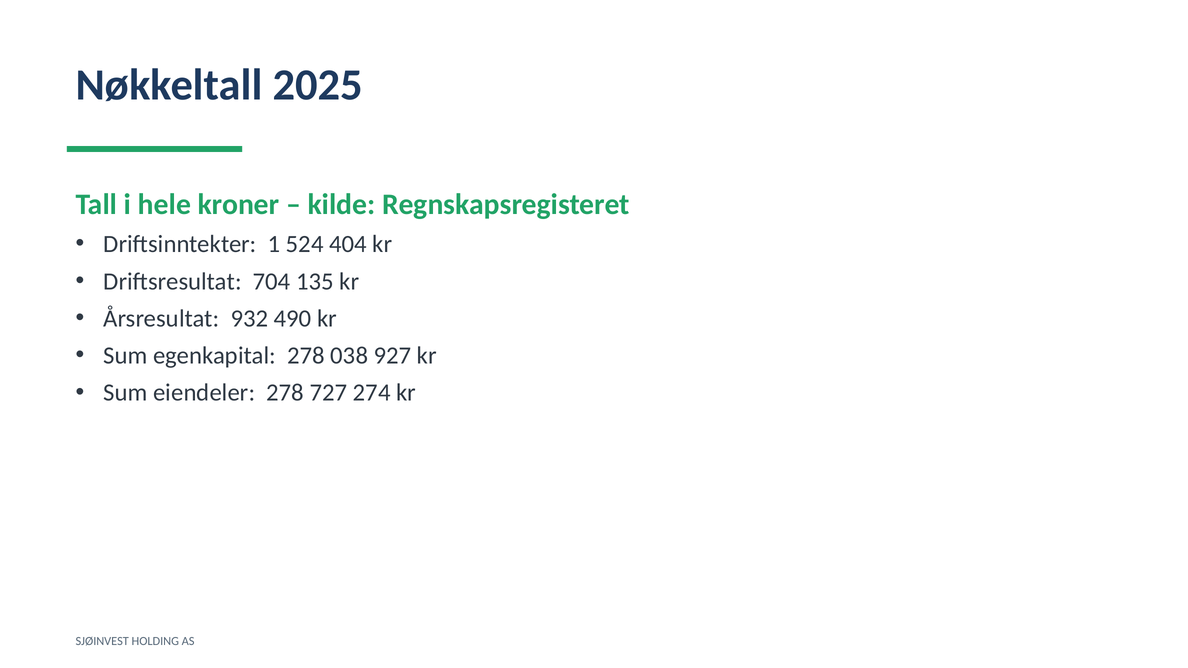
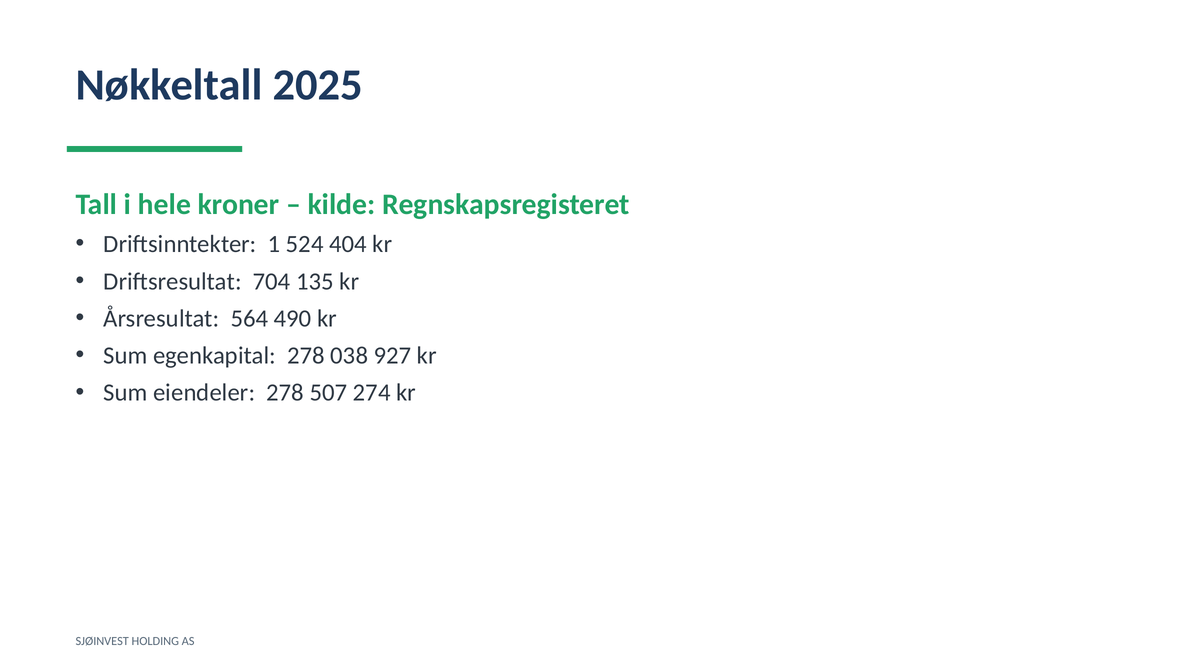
932: 932 -> 564
727: 727 -> 507
